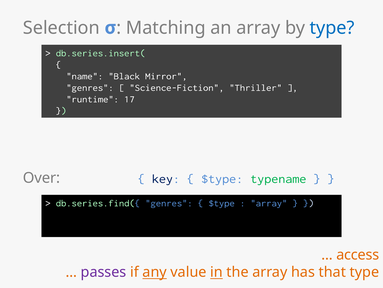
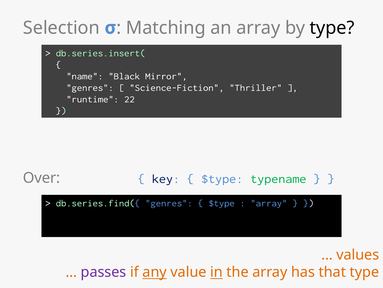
type at (332, 28) colour: blue -> black
17: 17 -> 22
access: access -> values
